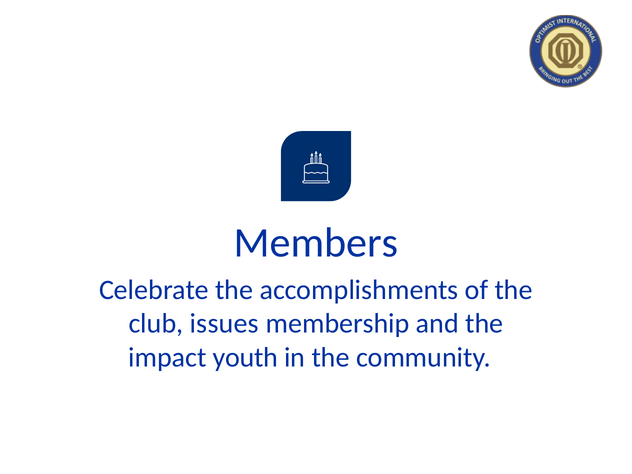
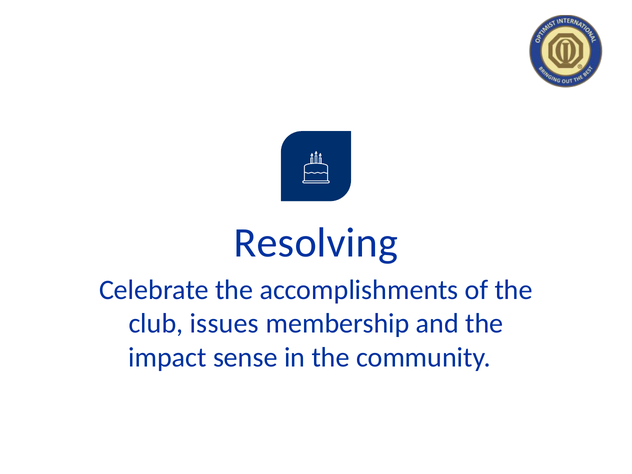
Members: Members -> Resolving
youth: youth -> sense
